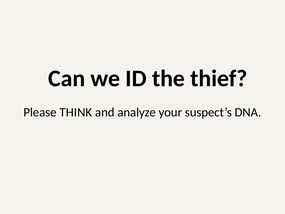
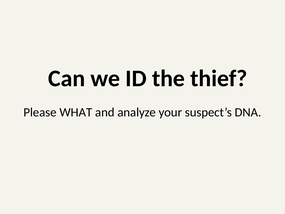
THINK: THINK -> WHAT
